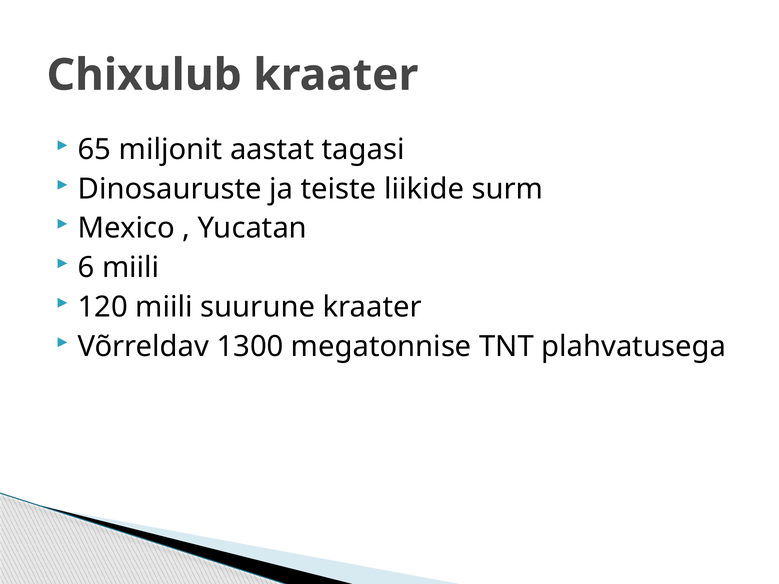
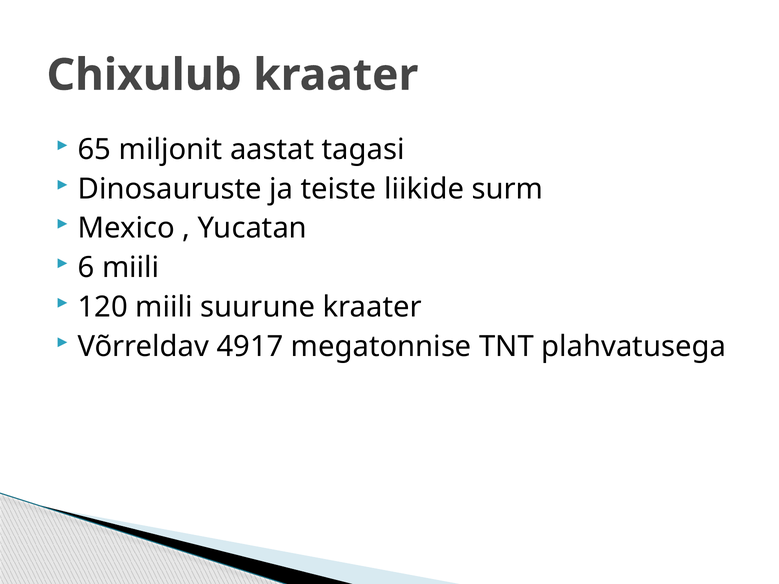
1300: 1300 -> 4917
